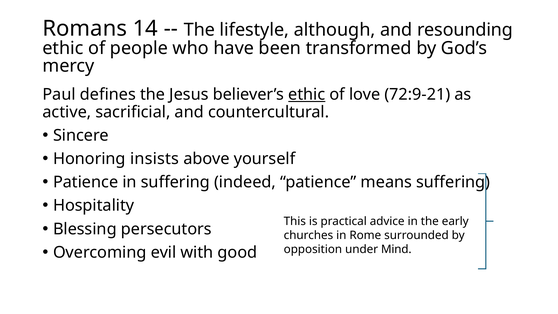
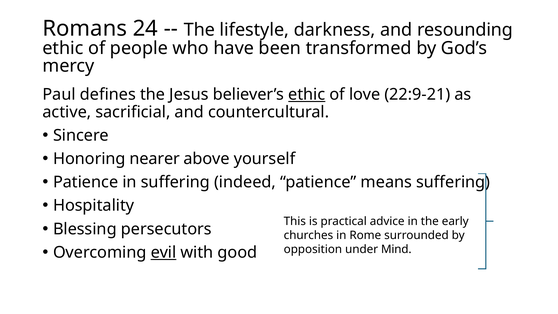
14: 14 -> 24
although: although -> darkness
72:9-21: 72:9-21 -> 22:9-21
insists: insists -> nearer
evil underline: none -> present
